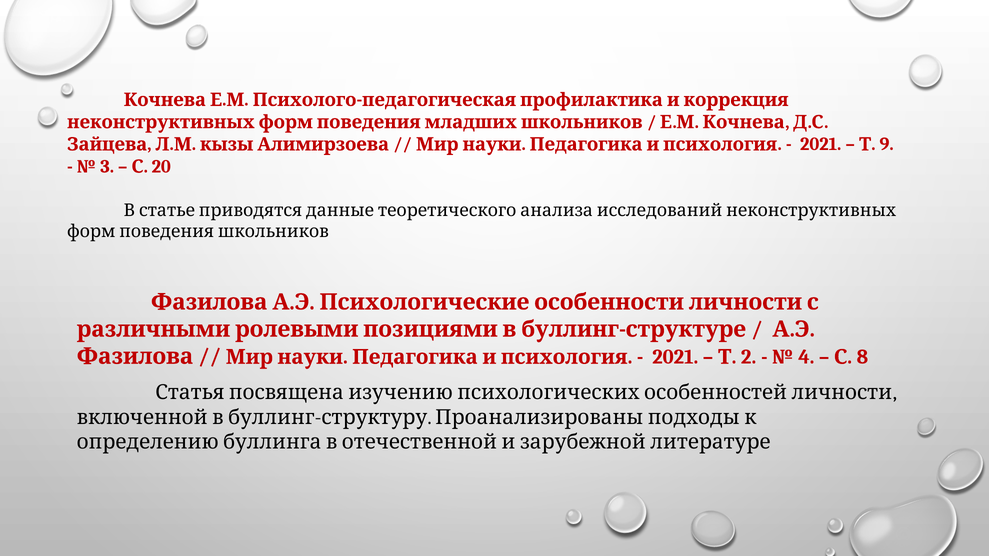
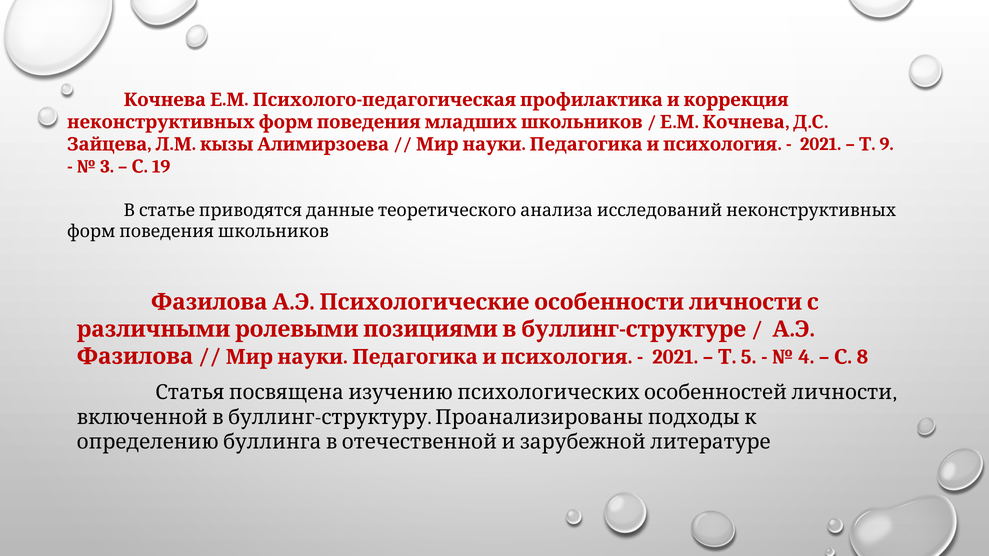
20: 20 -> 19
2: 2 -> 5
